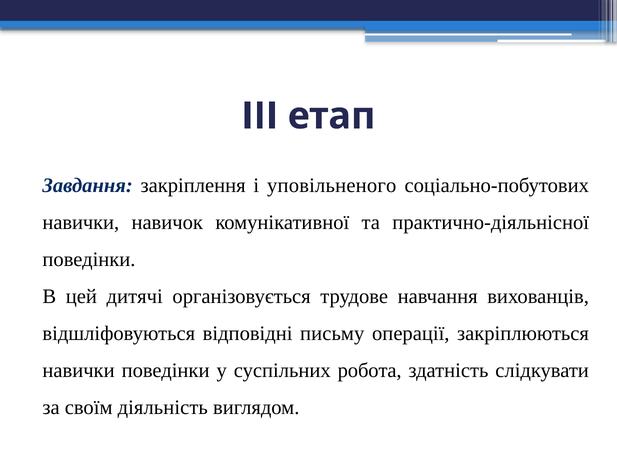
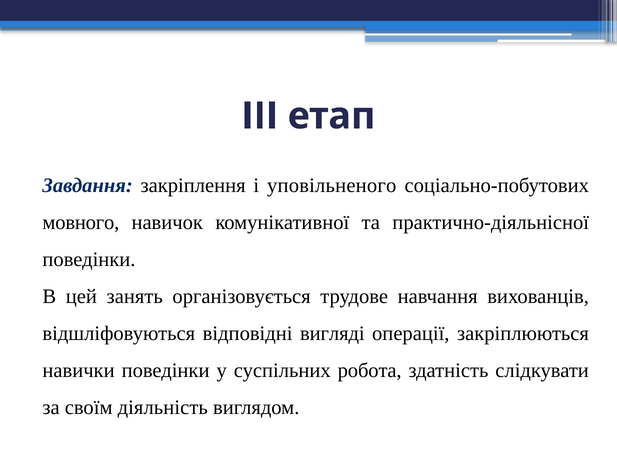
навички at (81, 222): навички -> мовного
дитячі: дитячі -> занять
письму: письму -> вигляді
